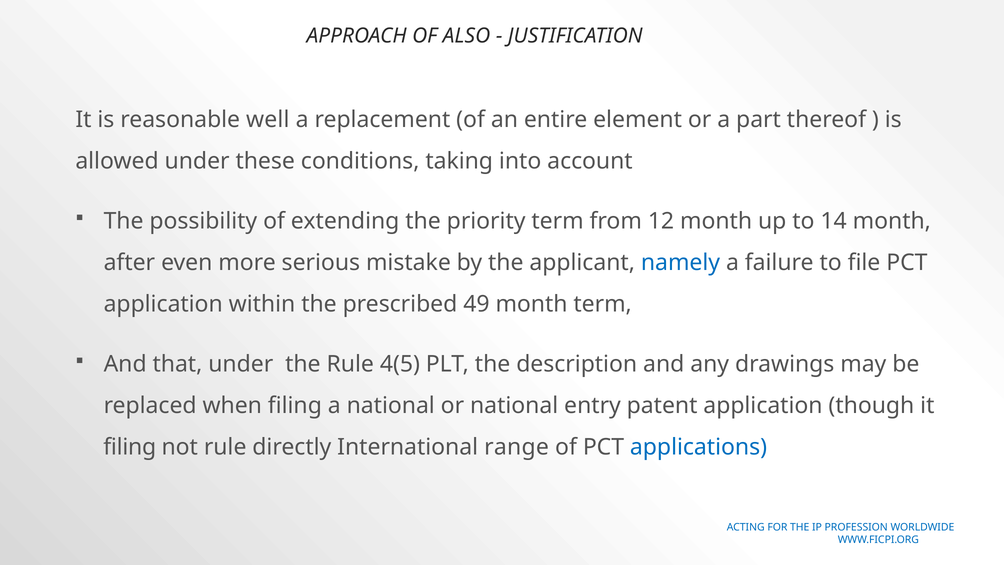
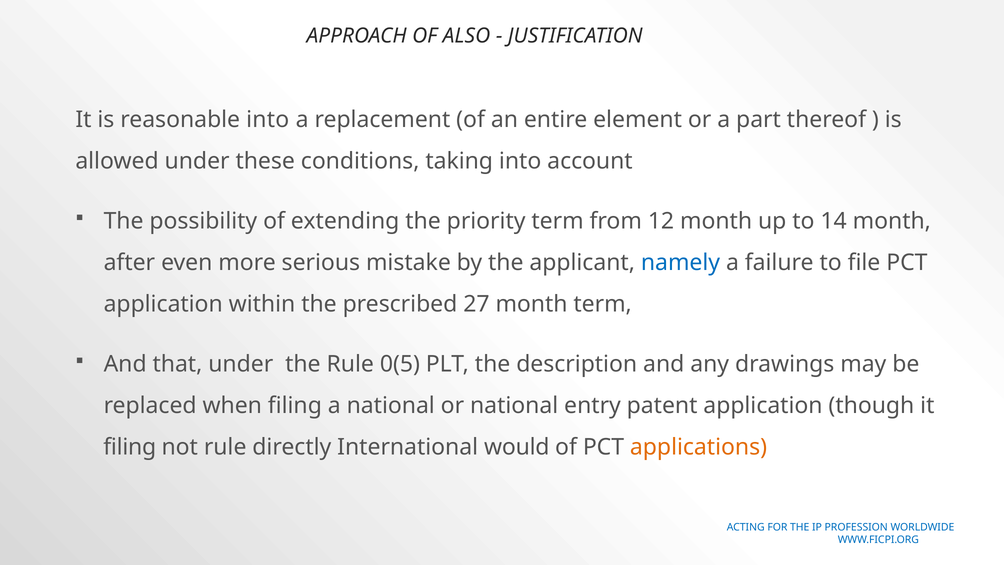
reasonable well: well -> into
49: 49 -> 27
4(5: 4(5 -> 0(5
range: range -> would
applications colour: blue -> orange
